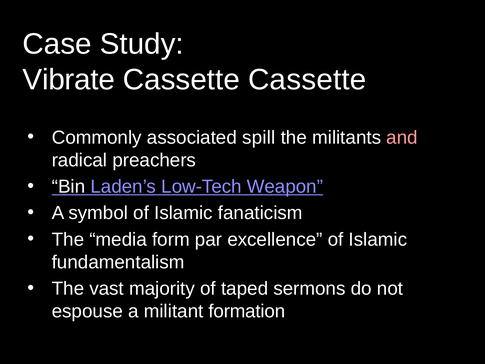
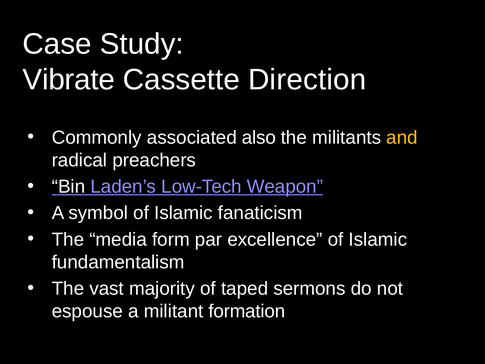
Cassette Cassette: Cassette -> Direction
spill: spill -> also
and colour: pink -> yellow
